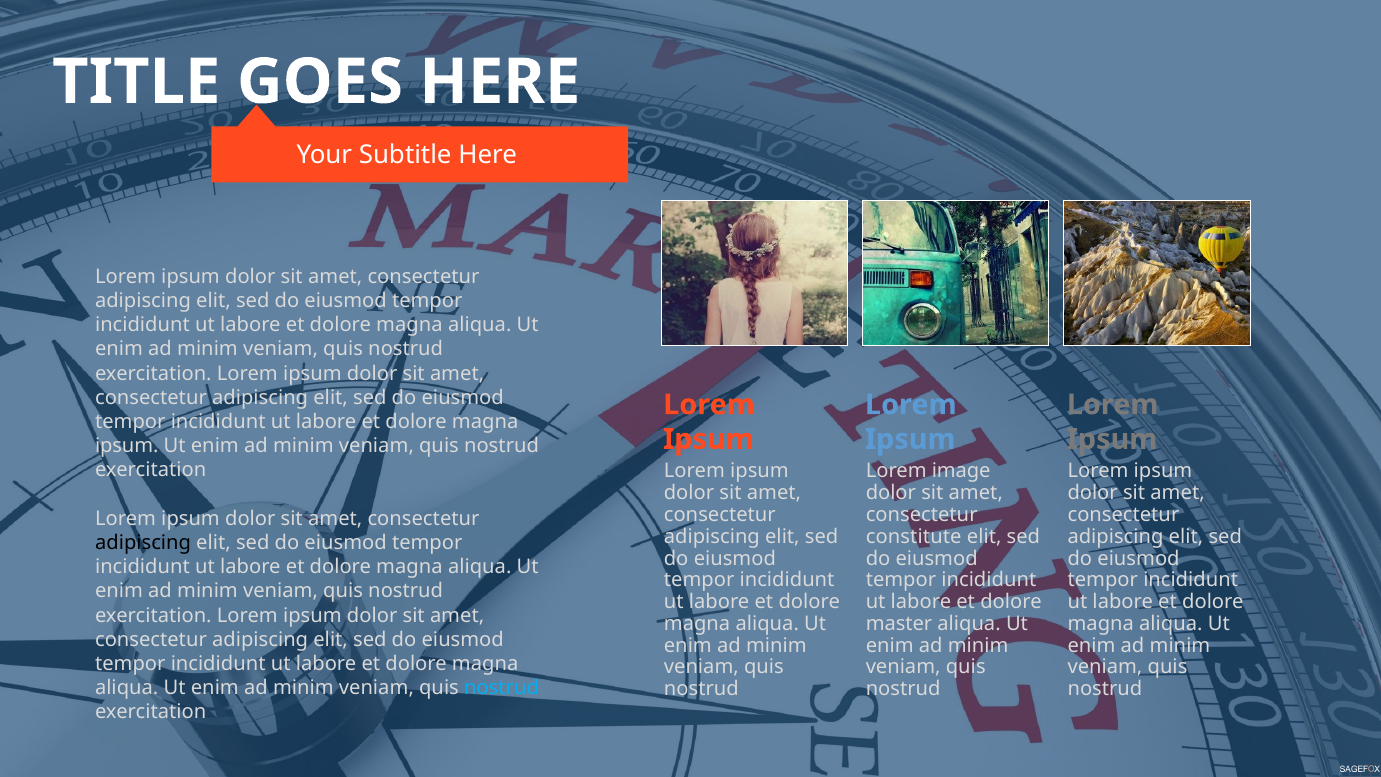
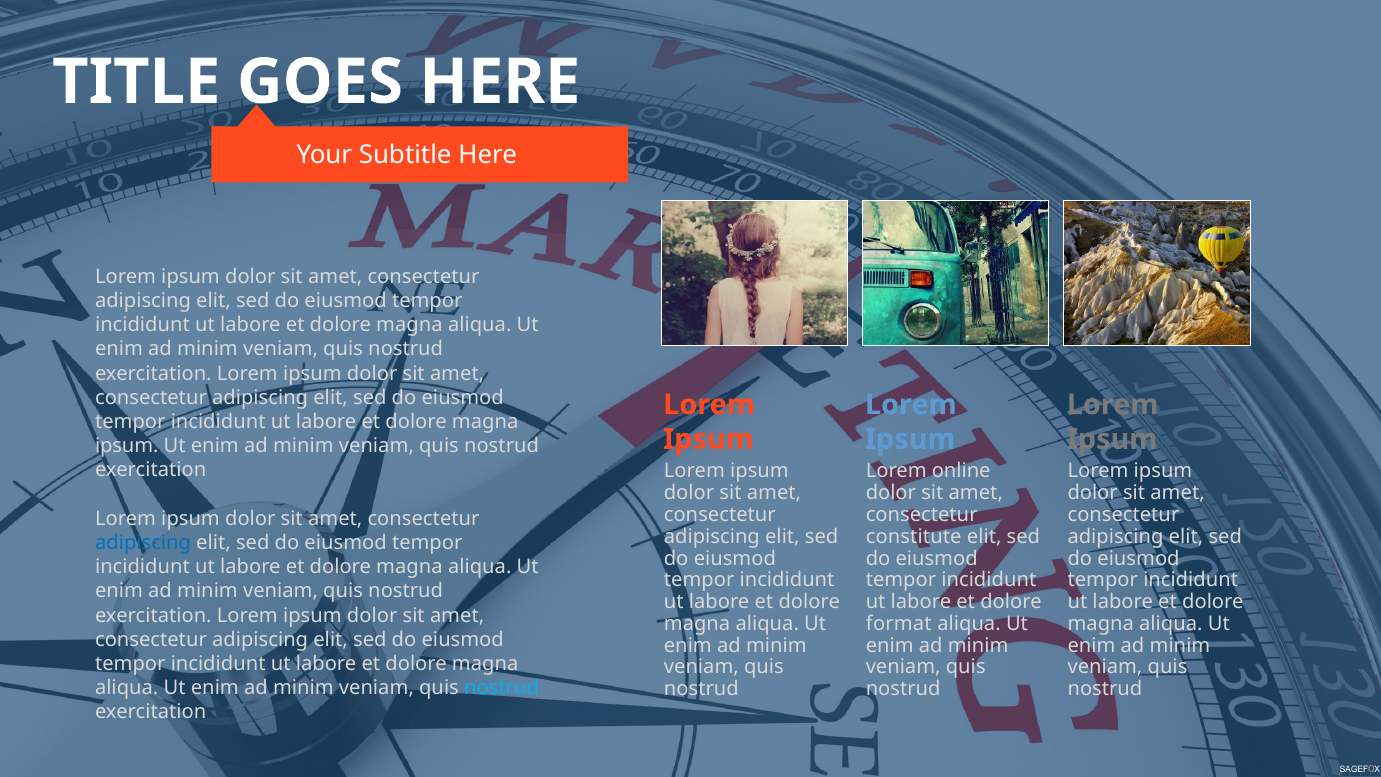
image: image -> online
adipiscing at (143, 543) colour: black -> blue
master: master -> format
